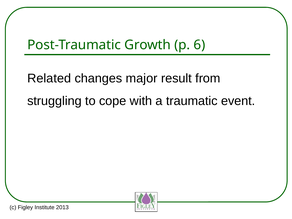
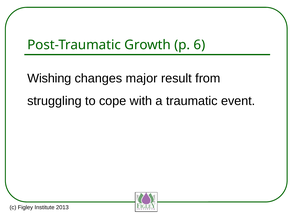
Related: Related -> Wishing
